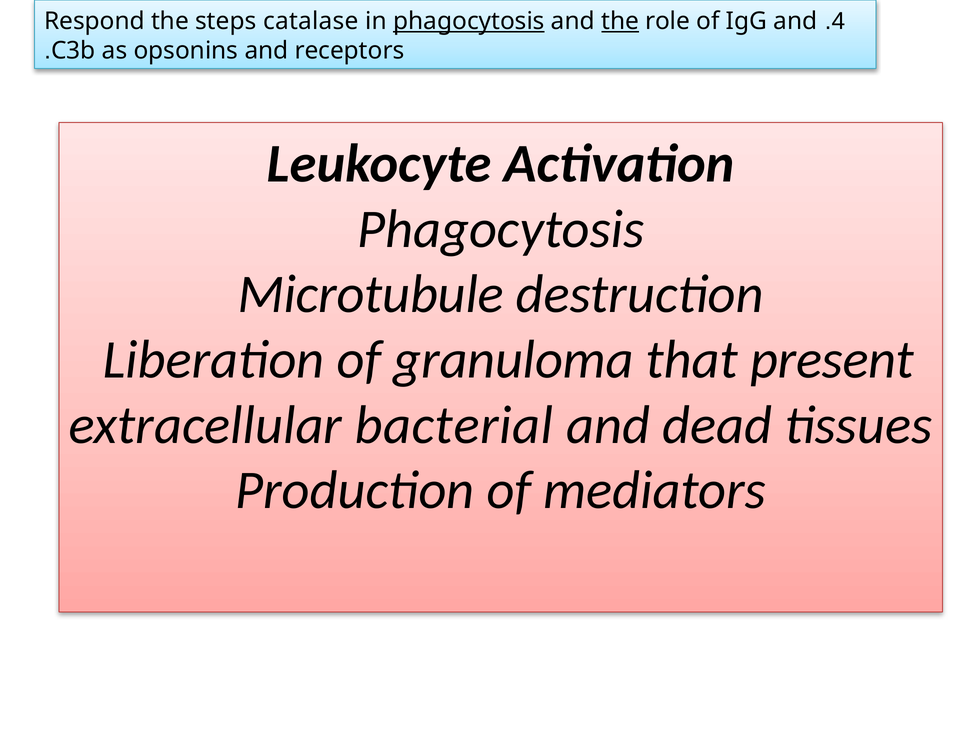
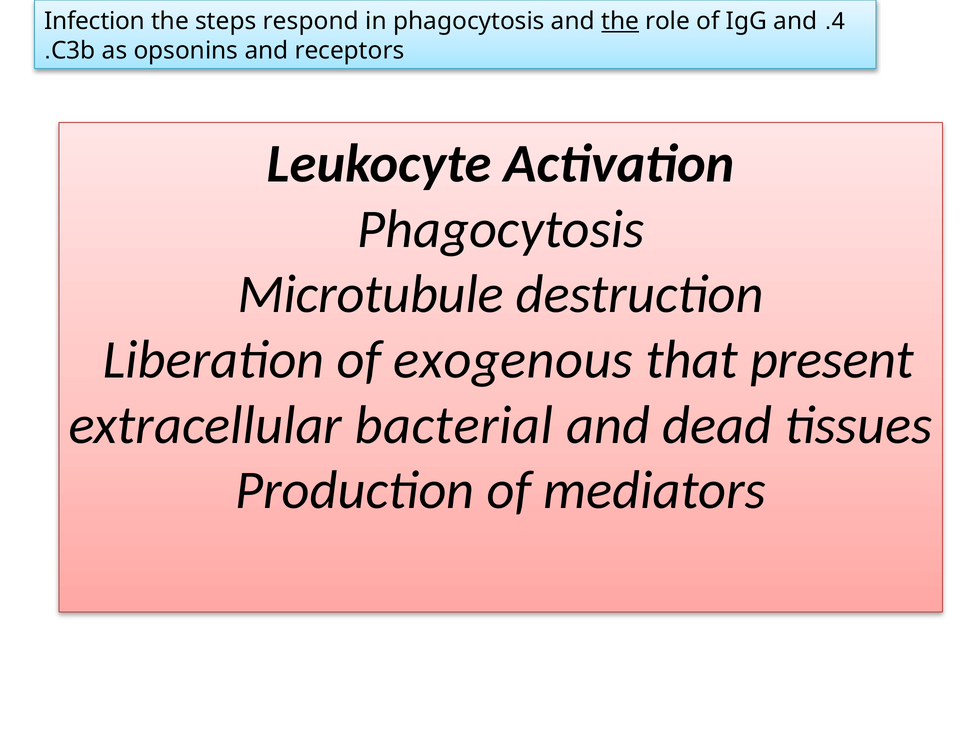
Respond: Respond -> Infection
catalase: catalase -> respond
phagocytosis at (469, 21) underline: present -> none
granuloma: granuloma -> exogenous
